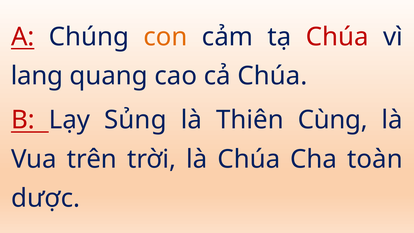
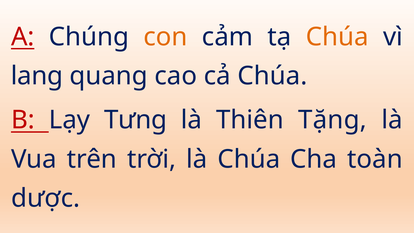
Chúa at (337, 37) colour: red -> orange
Sủng: Sủng -> Tưng
Cùng: Cùng -> Tặng
